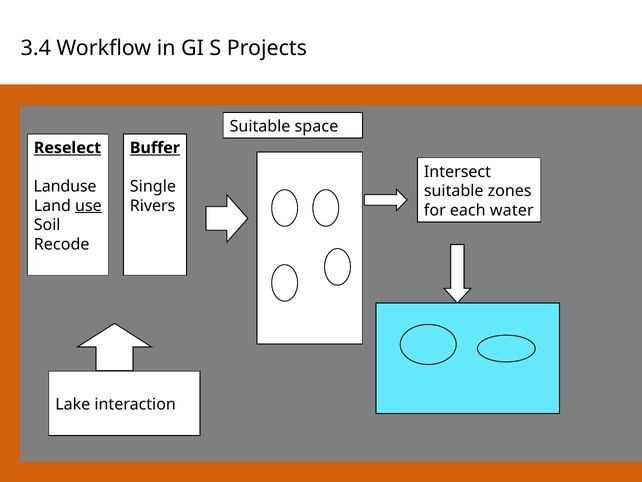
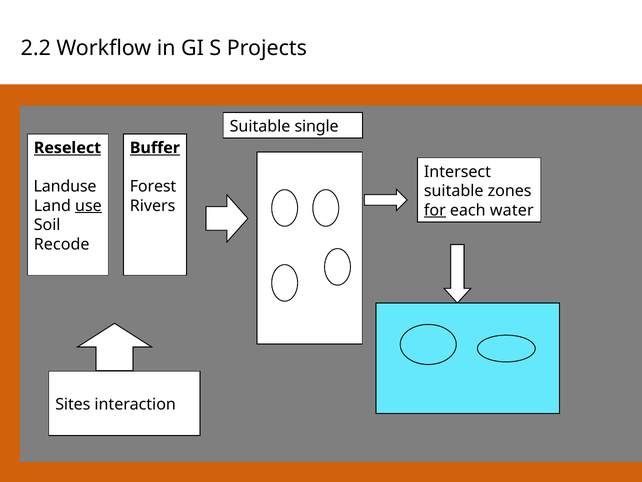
3.4: 3.4 -> 2.2
space: space -> single
Single: Single -> Forest
for underline: none -> present
Lake: Lake -> Sites
